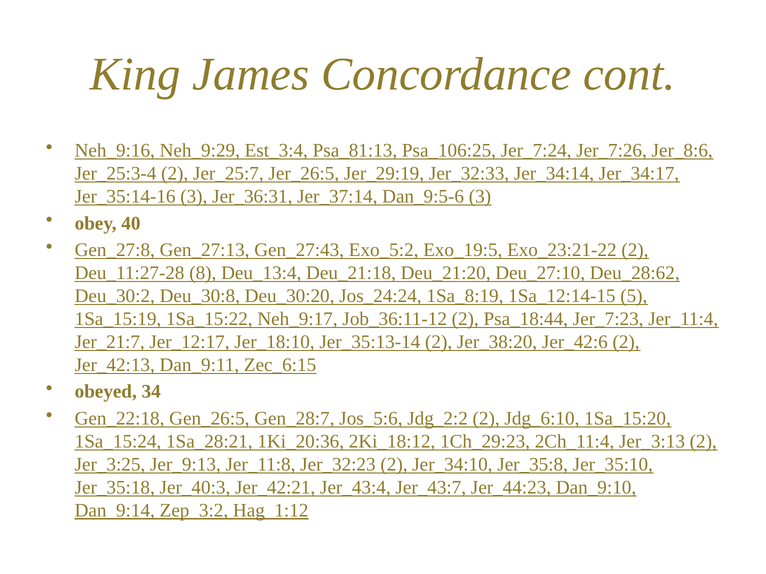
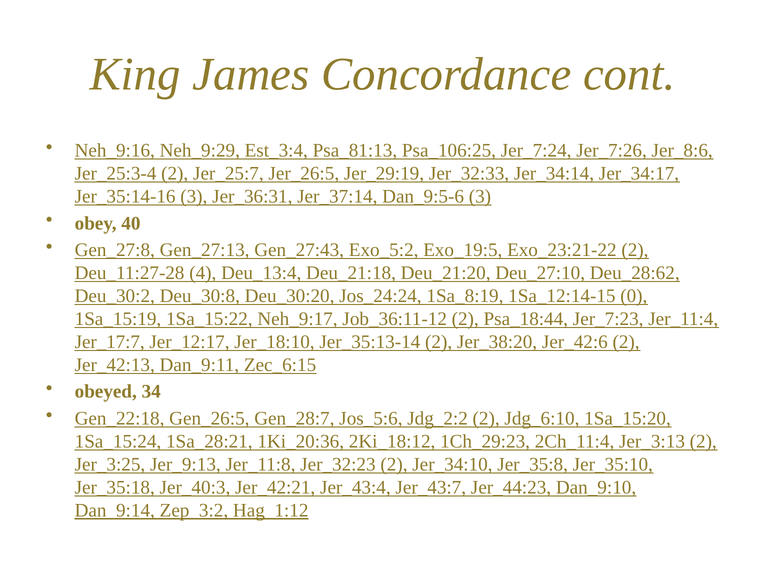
8: 8 -> 4
5: 5 -> 0
Jer_21:7: Jer_21:7 -> Jer_17:7
